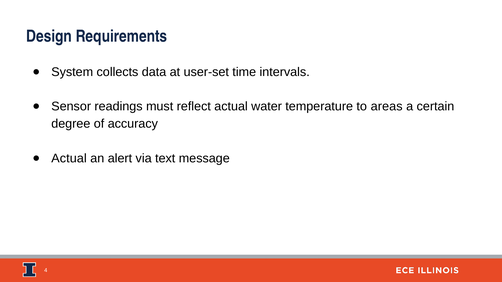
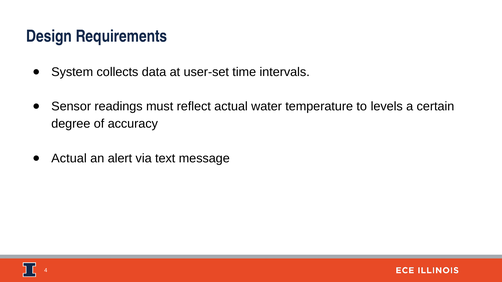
areas: areas -> levels
